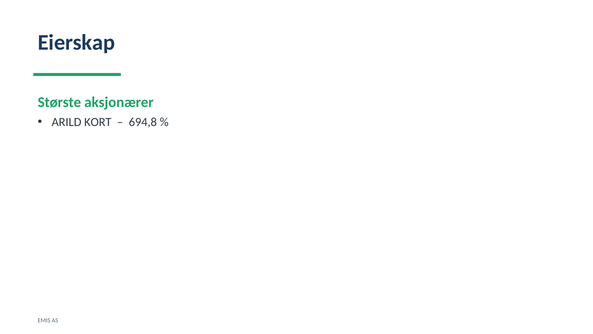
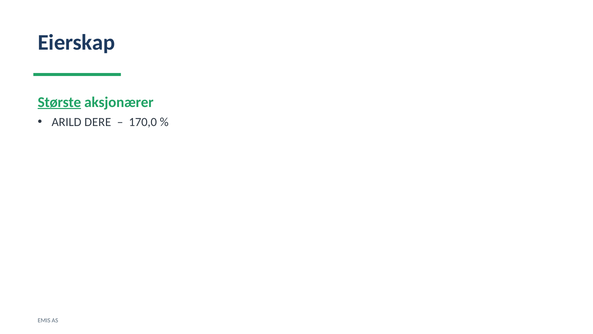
Største underline: none -> present
KORT: KORT -> DERE
694,8: 694,8 -> 170,0
